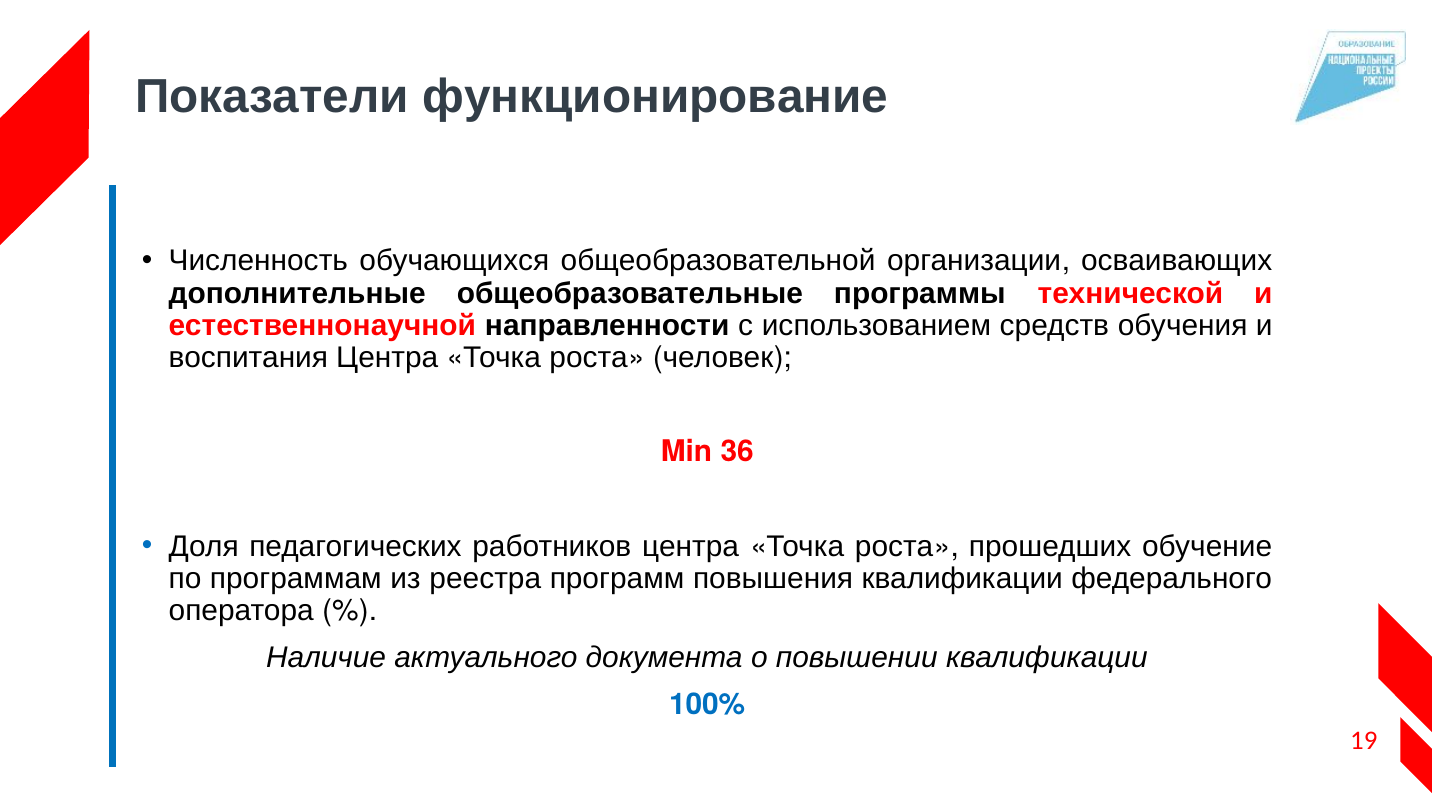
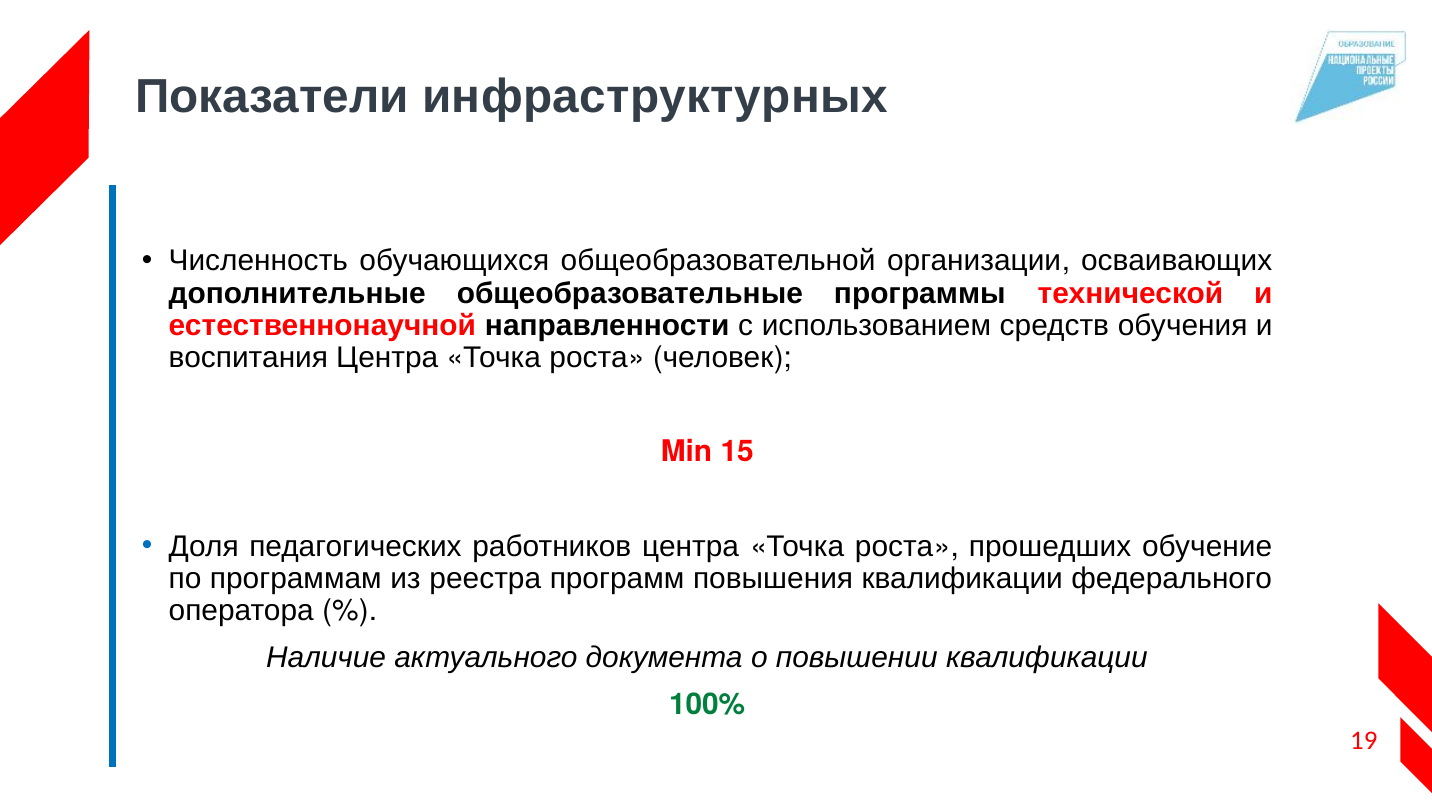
функционирование: функционирование -> инфраструктурных
36: 36 -> 15
100% colour: blue -> green
